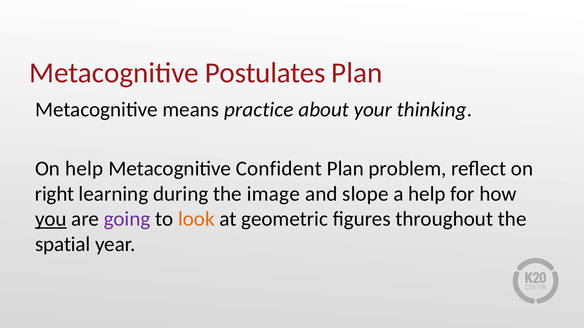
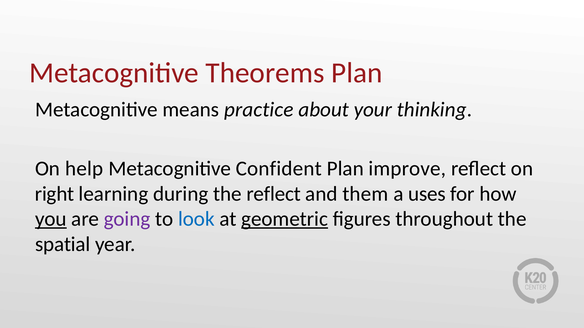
Postulates: Postulates -> Theorems
problem: problem -> improve
the image: image -> reflect
slope: slope -> them
a help: help -> uses
look colour: orange -> blue
geometric underline: none -> present
